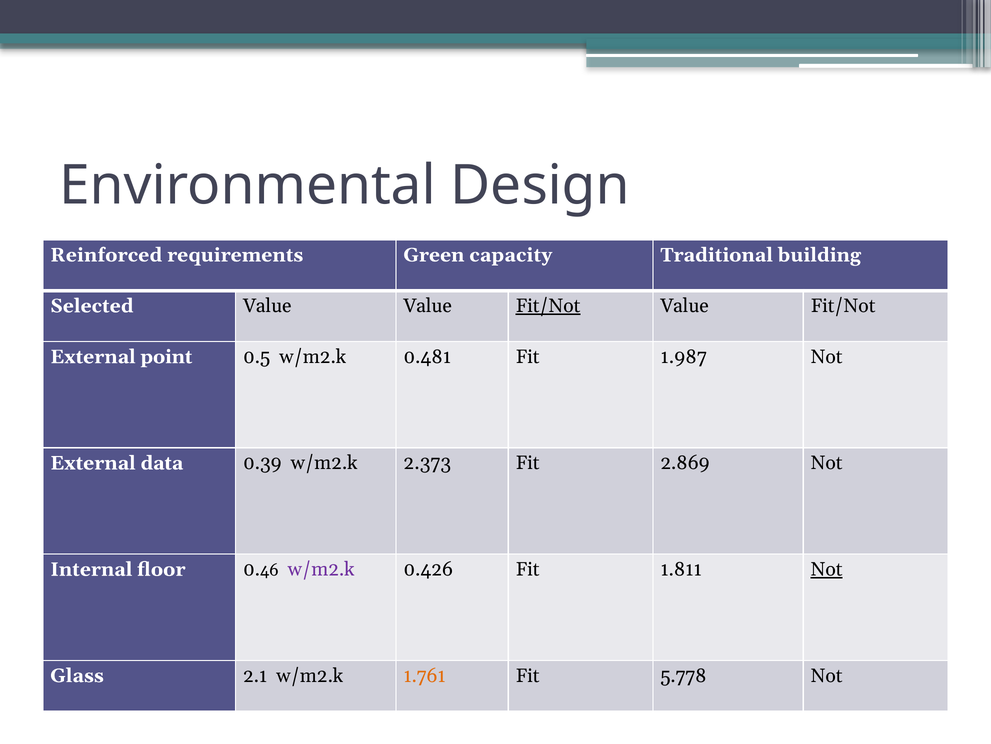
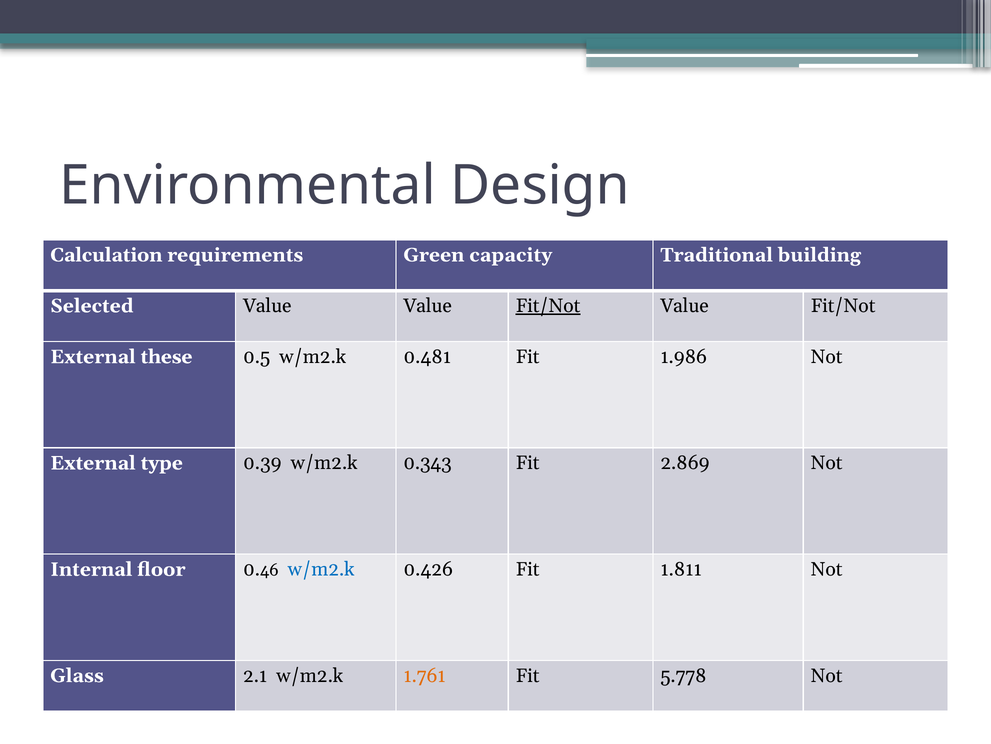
Reinforced: Reinforced -> Calculation
point: point -> these
1.987: 1.987 -> 1.986
data: data -> type
2.373: 2.373 -> 0.343
w/m2.k at (321, 569) colour: purple -> blue
Not at (827, 569) underline: present -> none
